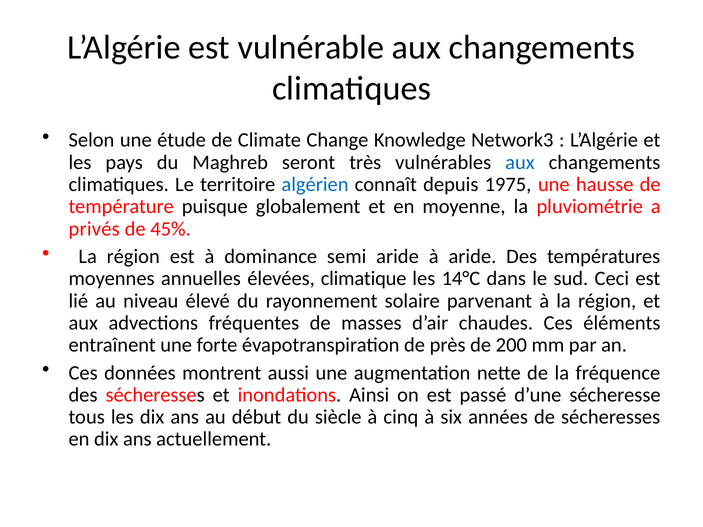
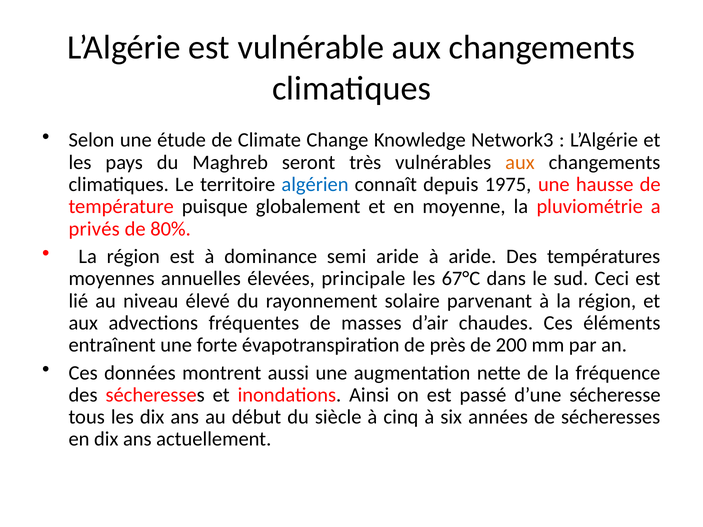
aux at (520, 162) colour: blue -> orange
45%: 45% -> 80%
climatique: climatique -> principale
14°C: 14°C -> 67°C
